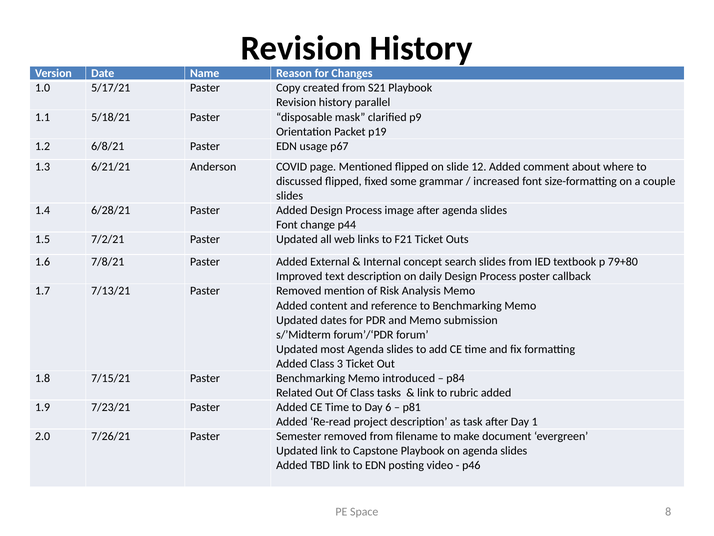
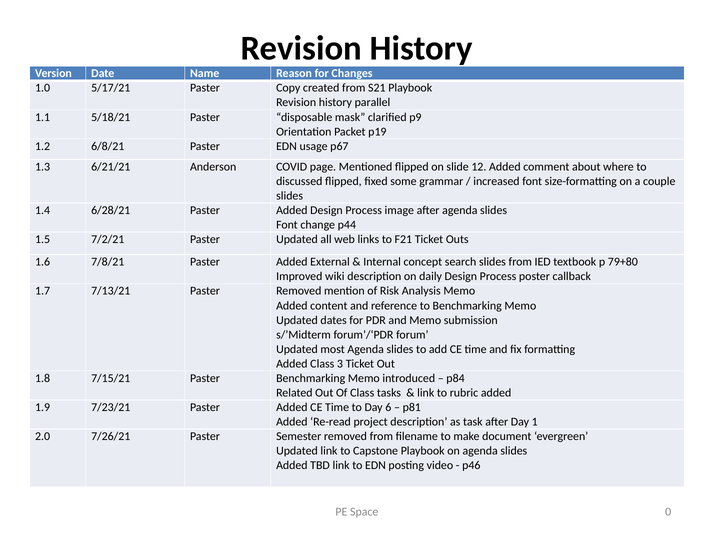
text: text -> wiki
8: 8 -> 0
